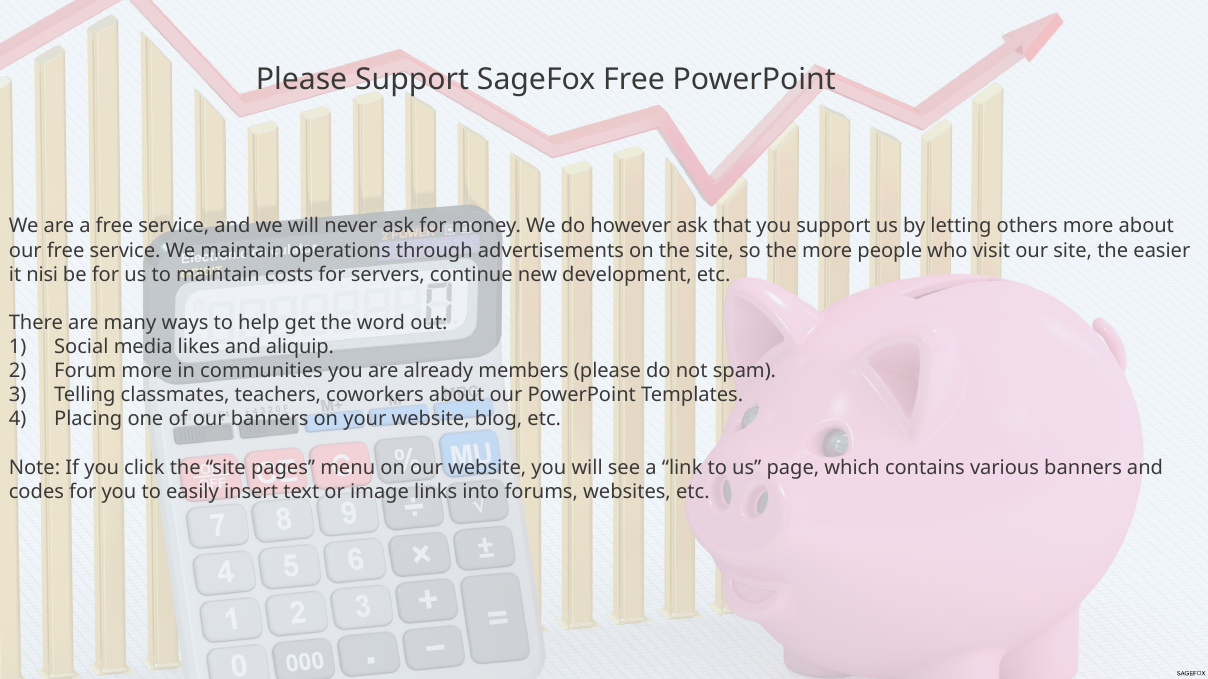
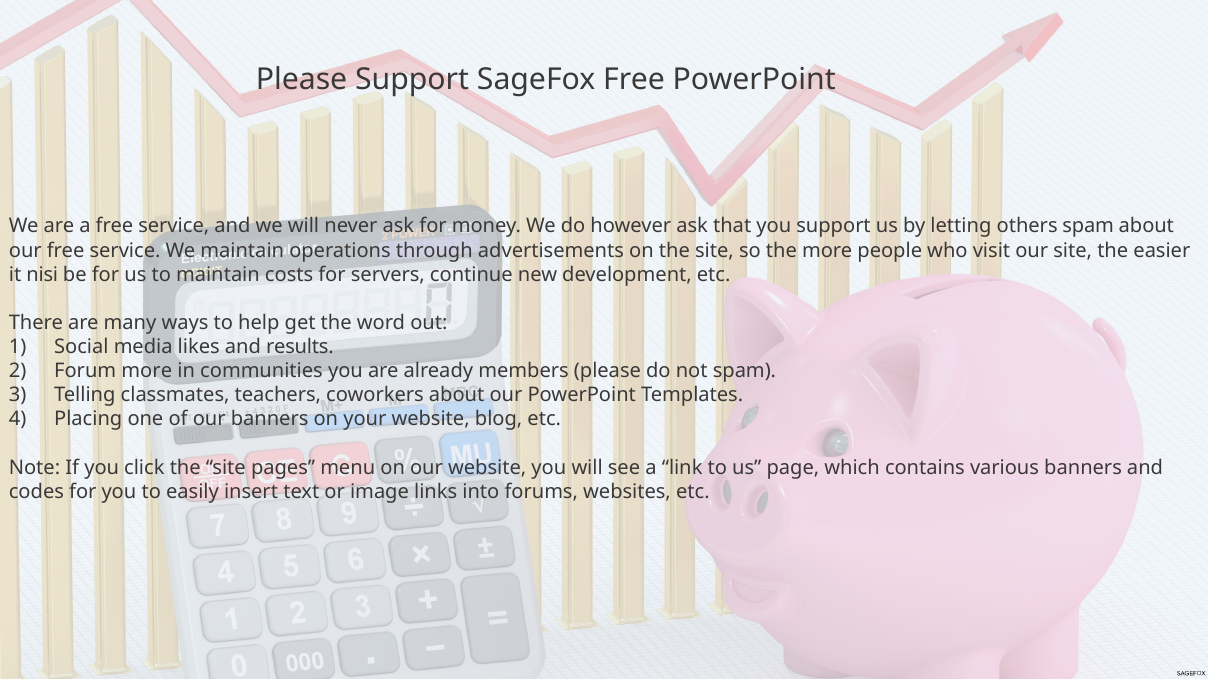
others more: more -> spam
aliquip: aliquip -> results
